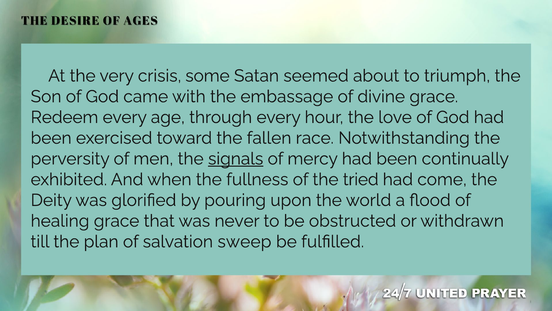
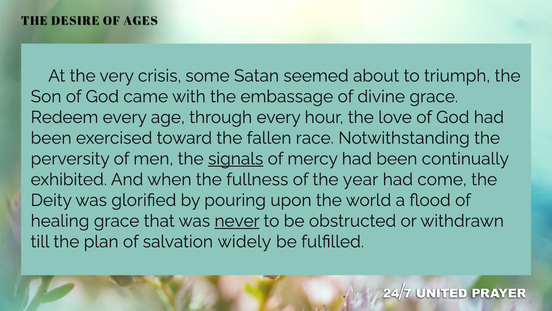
tried: tried -> year
never underline: none -> present
sweep: sweep -> widely
